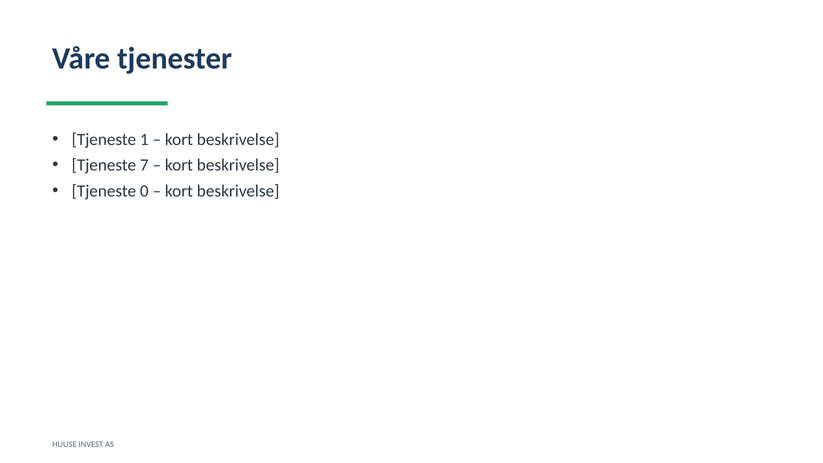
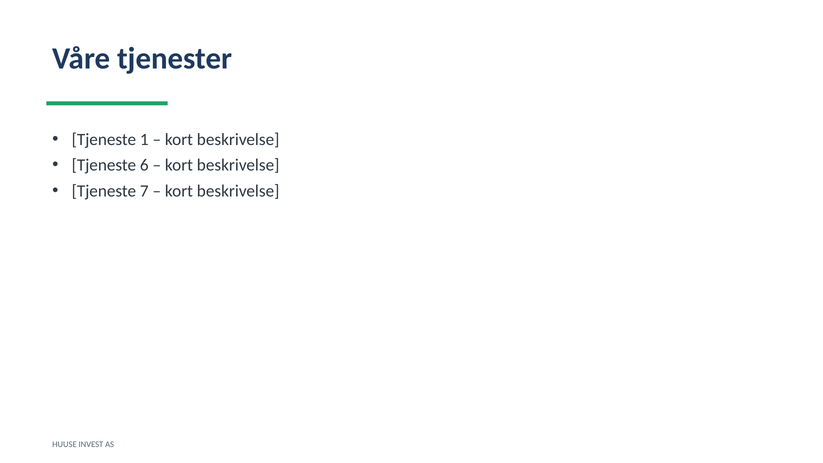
7: 7 -> 6
0: 0 -> 7
